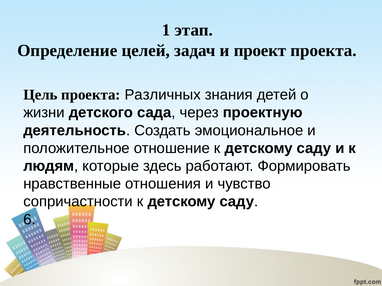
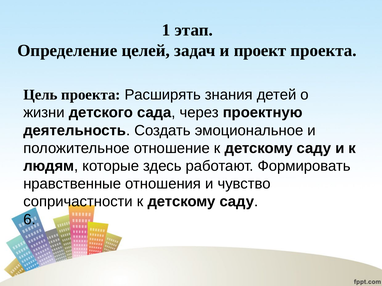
Различных: Различных -> Расширять
